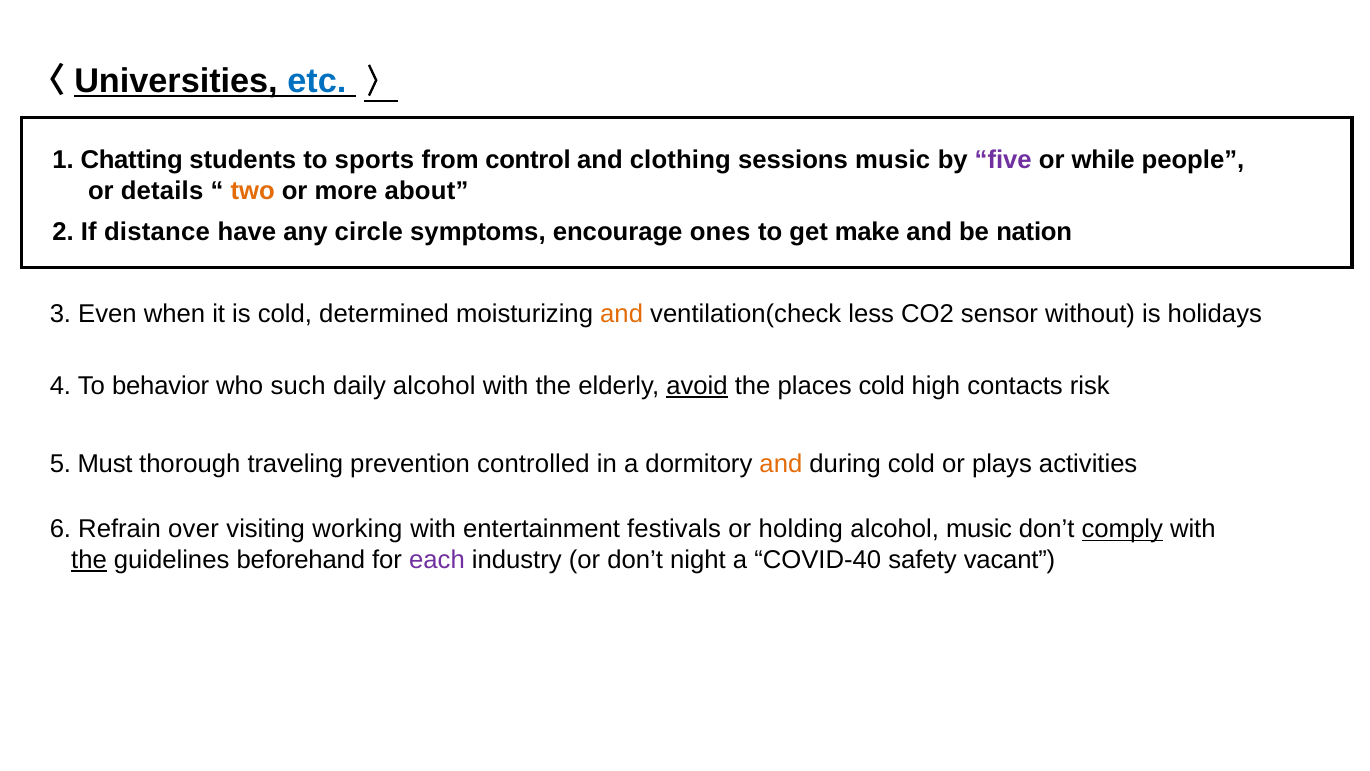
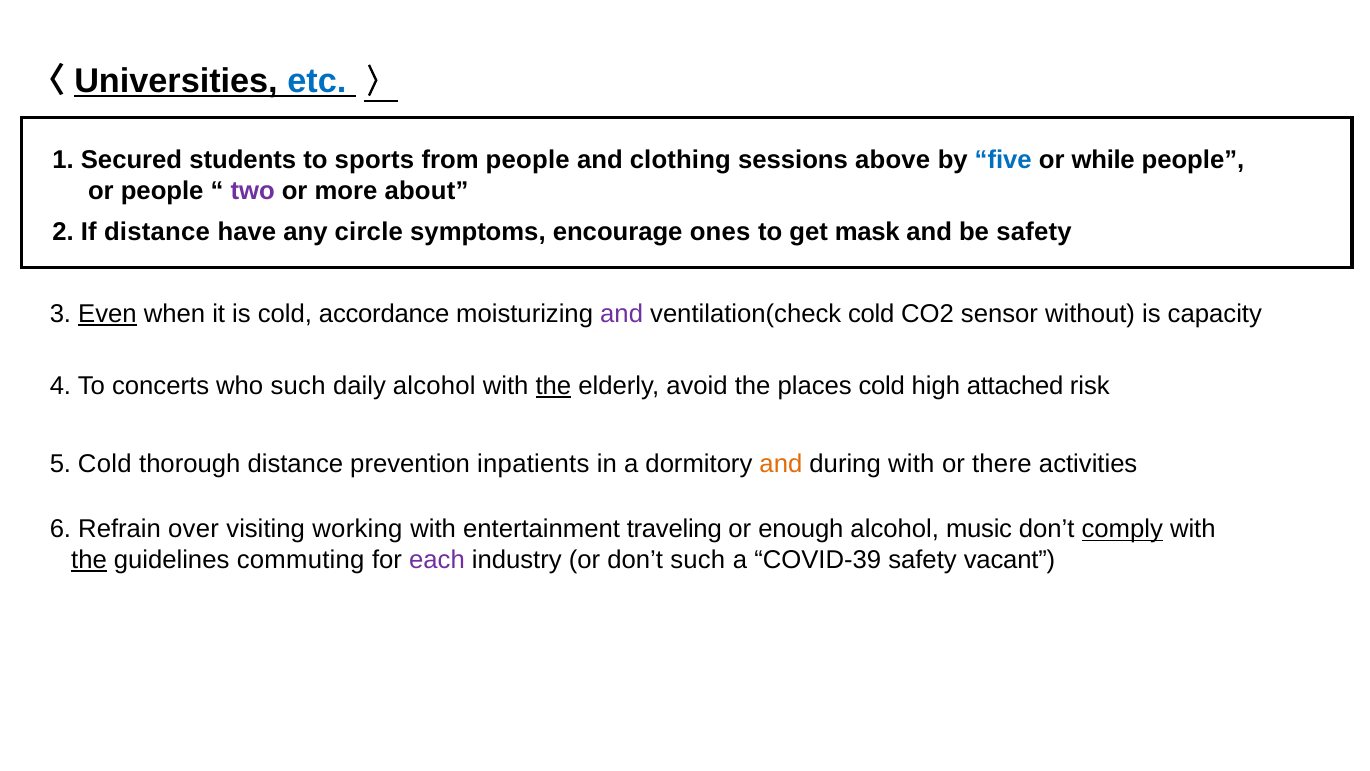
Chatting: Chatting -> Secured
from control: control -> people
sessions music: music -> above
five colour: purple -> blue
or details: details -> people
two colour: orange -> purple
make: make -> mask
be nation: nation -> safety
Even underline: none -> present
determined: determined -> accordance
and at (622, 314) colour: orange -> purple
ventilation(check less: less -> cold
holidays: holidays -> capacity
behavior: behavior -> concerts
the at (553, 386) underline: none -> present
avoid underline: present -> none
contacts: contacts -> attached
5 Must: Must -> Cold
thorough traveling: traveling -> distance
controlled: controlled -> inpatients
during cold: cold -> with
plays: plays -> there
festivals: festivals -> traveling
holding: holding -> enough
beforehand: beforehand -> commuting
don’t night: night -> such
COVID-40: COVID-40 -> COVID-39
